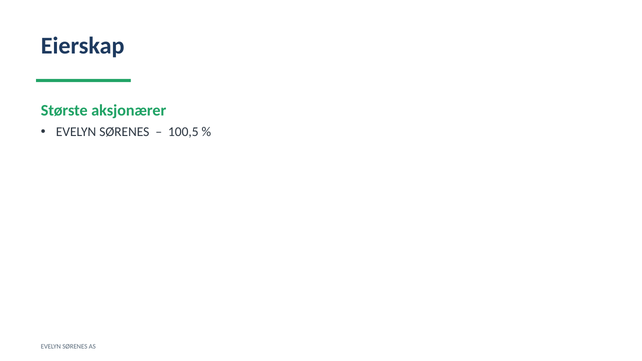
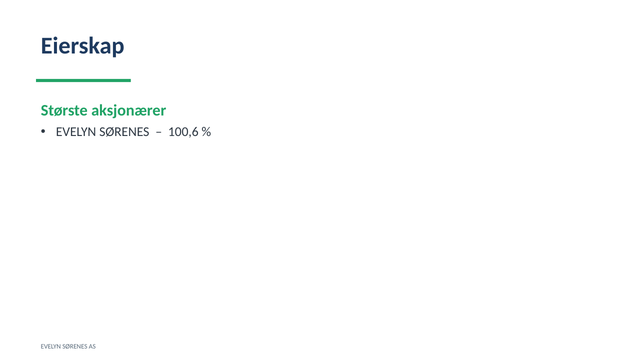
100,5: 100,5 -> 100,6
